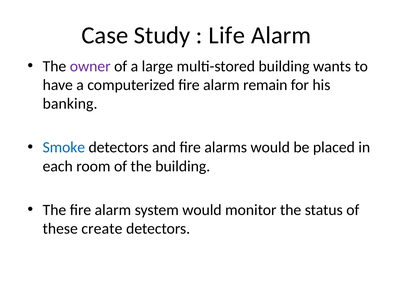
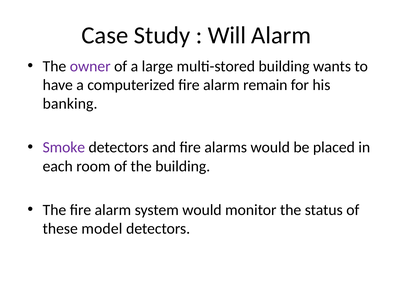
Life: Life -> Will
Smoke colour: blue -> purple
create: create -> model
